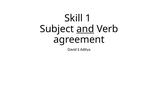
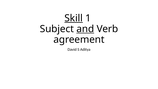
Skill underline: none -> present
